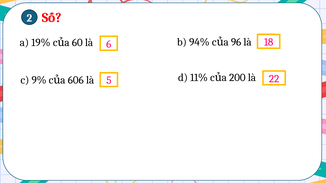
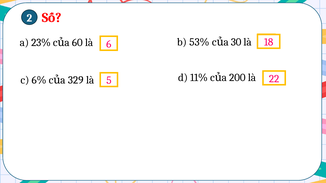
94%: 94% -> 53%
96: 96 -> 30
19%: 19% -> 23%
9%: 9% -> 6%
606: 606 -> 329
